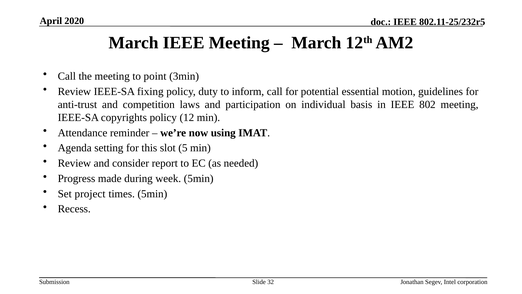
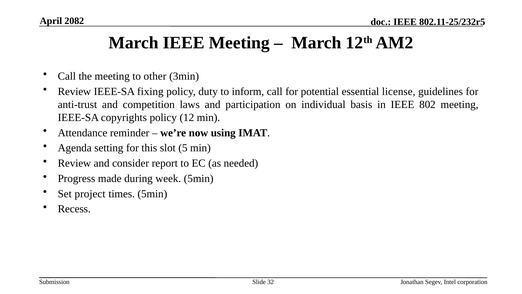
2020: 2020 -> 2082
point: point -> other
motion: motion -> license
